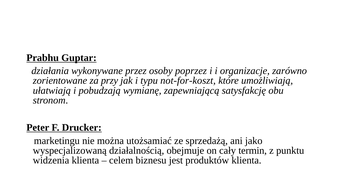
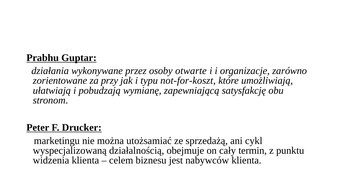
poprzez: poprzez -> otwarte
jako: jako -> cykl
produktów: produktów -> nabywców
